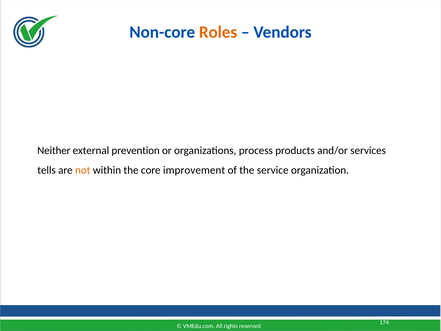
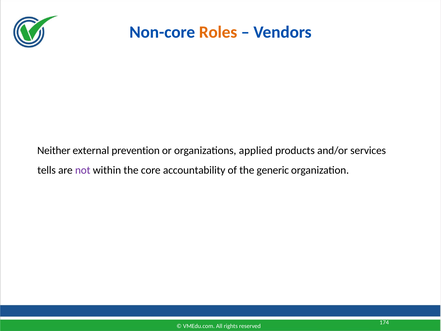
process: process -> applied
not colour: orange -> purple
improvement: improvement -> accountability
service: service -> generic
